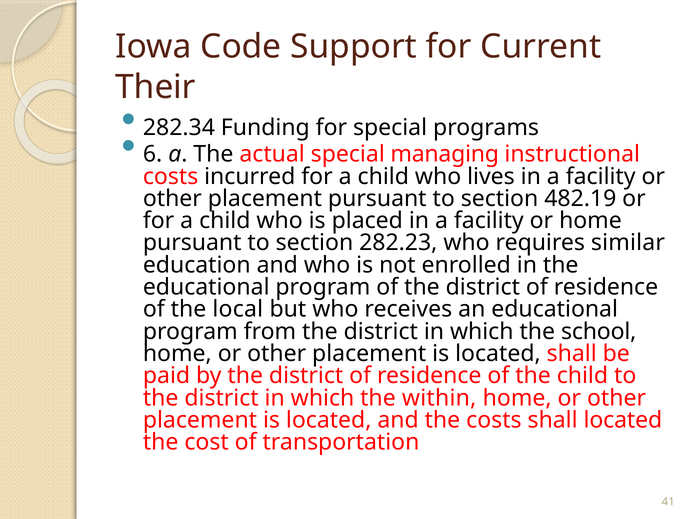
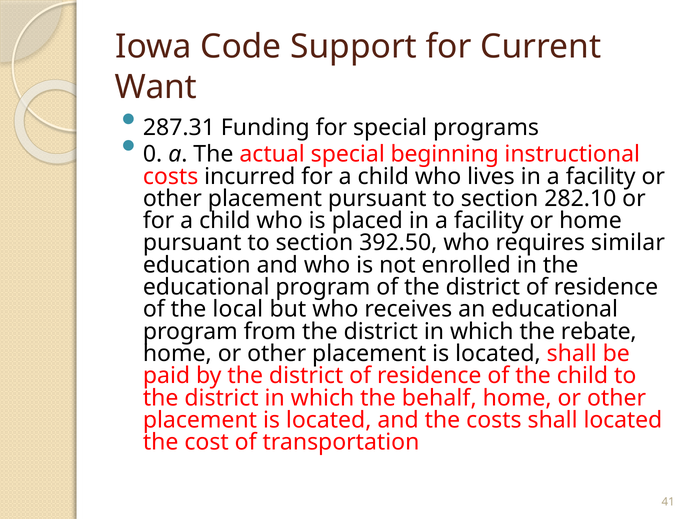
Their: Their -> Want
282.34: 282.34 -> 287.31
6: 6 -> 0
managing: managing -> beginning
482.19: 482.19 -> 282.10
282.23: 282.23 -> 392.50
school: school -> rebate
within: within -> behalf
